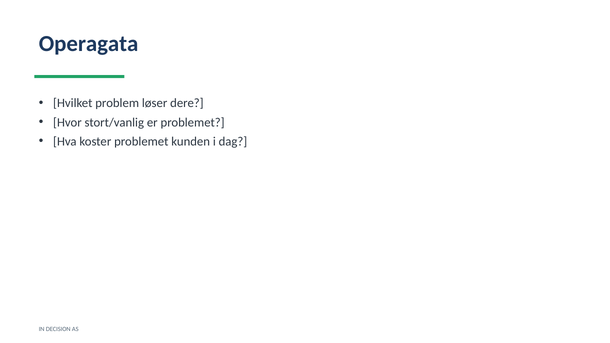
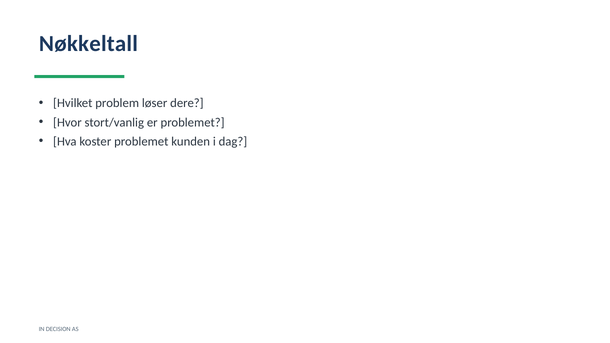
Operagata: Operagata -> Nøkkeltall
